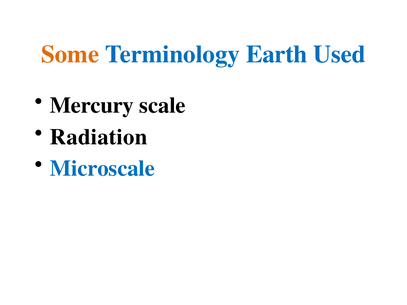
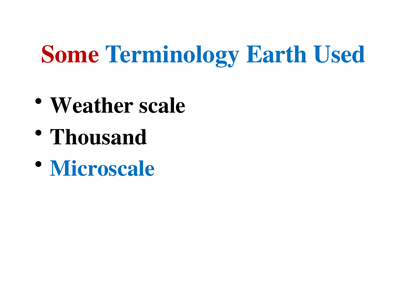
Some colour: orange -> red
Mercury: Mercury -> Weather
Radiation: Radiation -> Thousand
